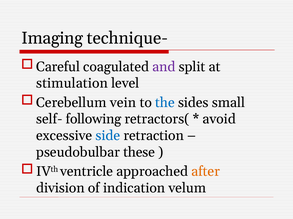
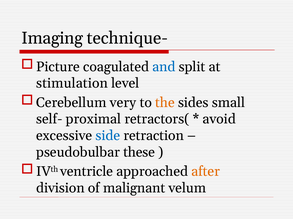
Careful: Careful -> Picture
and colour: purple -> blue
vein: vein -> very
the colour: blue -> orange
following: following -> proximal
indication: indication -> malignant
